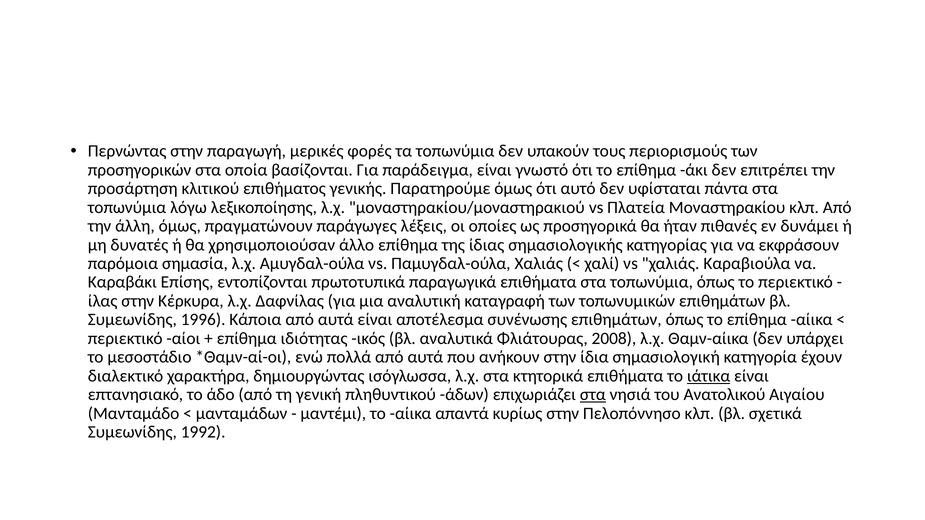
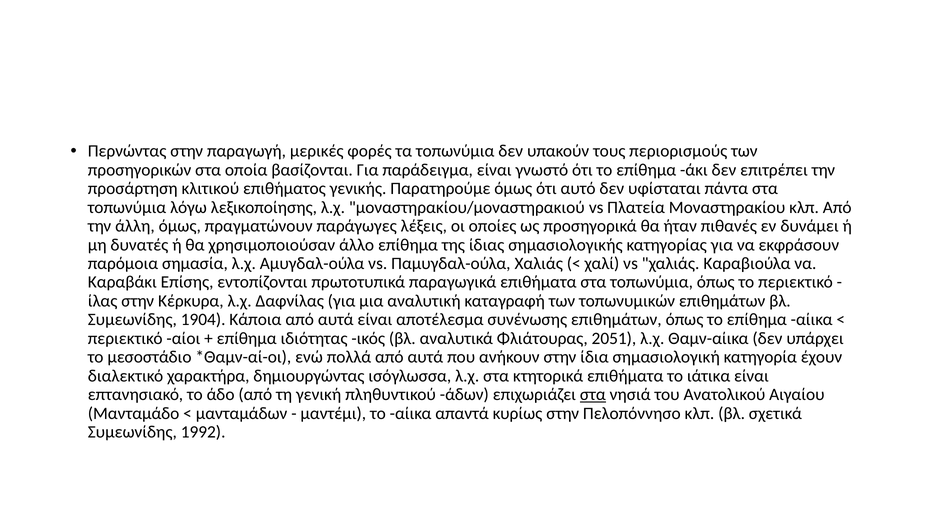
1996: 1996 -> 1904
2008: 2008 -> 2051
ιάτικα underline: present -> none
